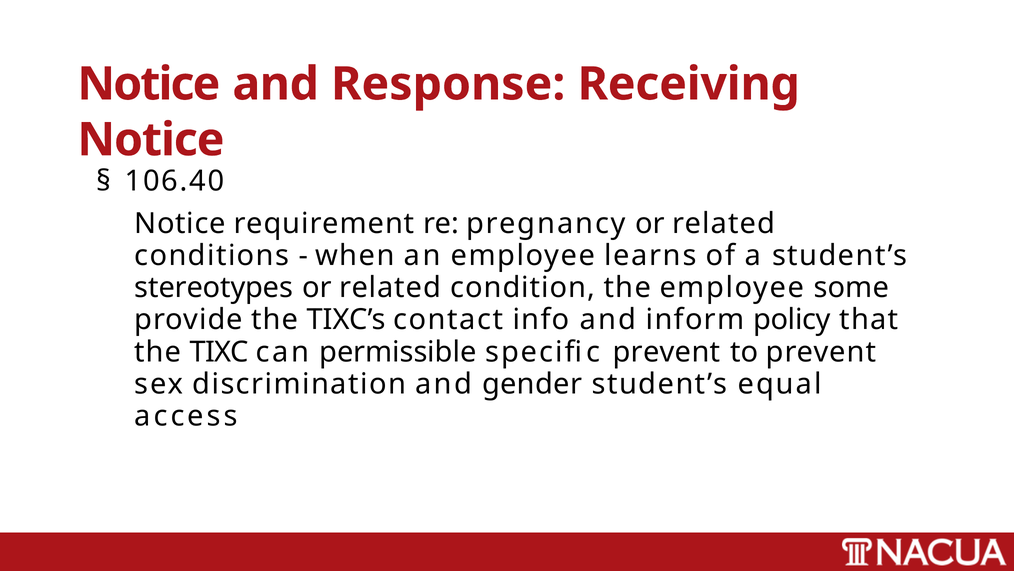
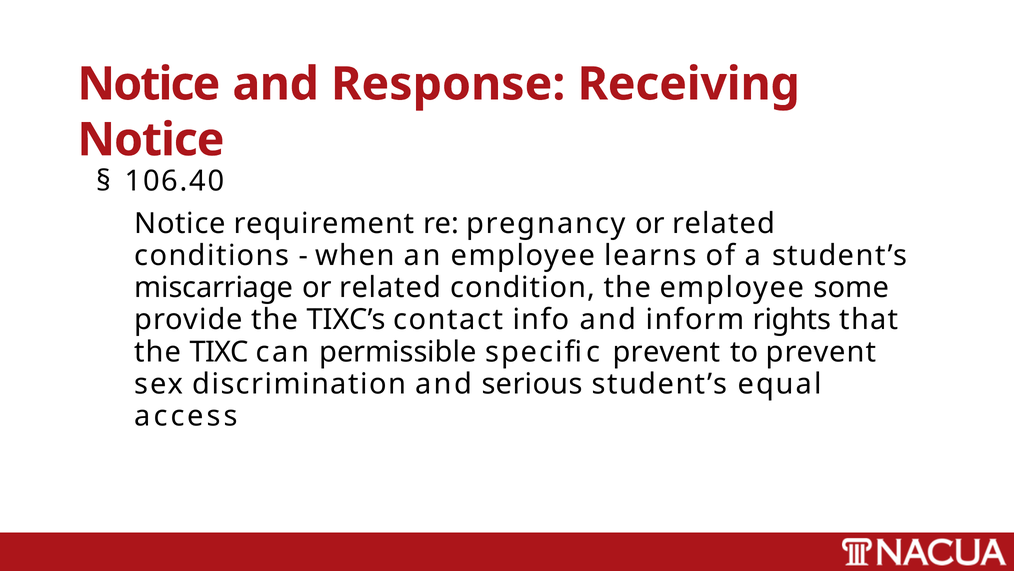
stereotypes: stereotypes -> miscarriage
policy: policy -> rights
gender: gender -> serious
